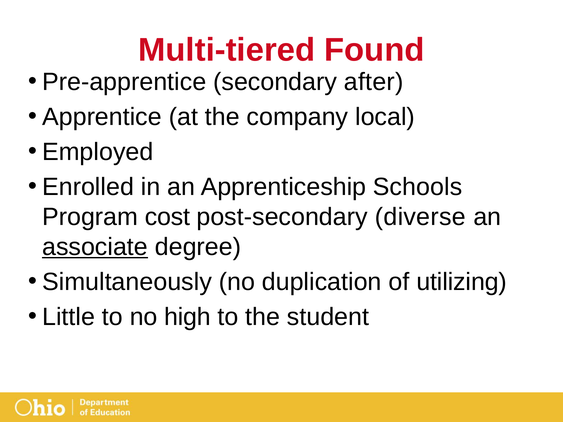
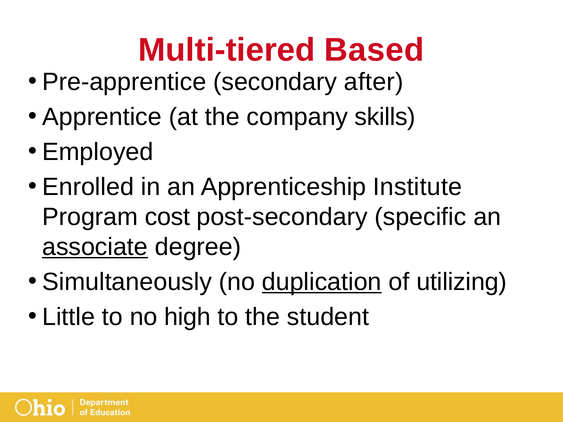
Found: Found -> Based
local: local -> skills
Schools: Schools -> Institute
diverse: diverse -> specific
duplication underline: none -> present
